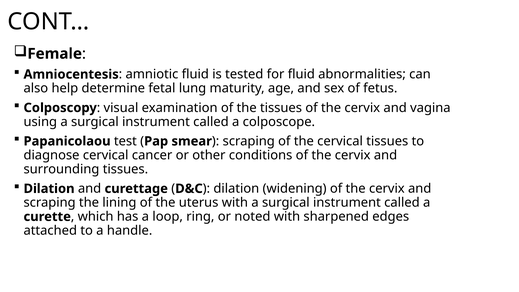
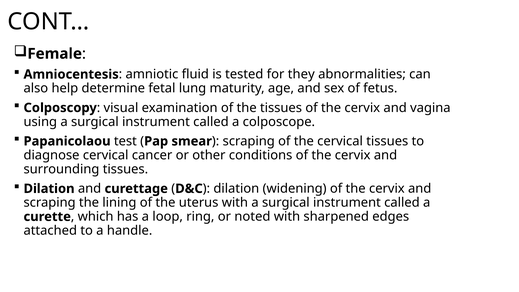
for fluid: fluid -> they
